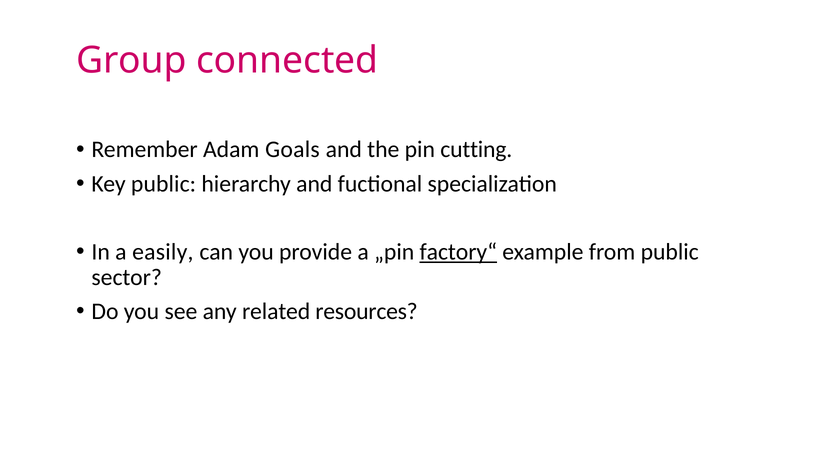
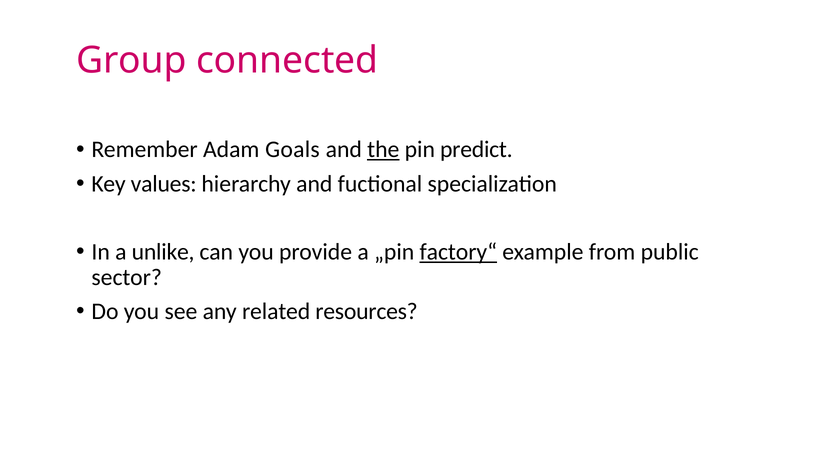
the underline: none -> present
cutting: cutting -> predict
Key public: public -> values
easily: easily -> unlike
